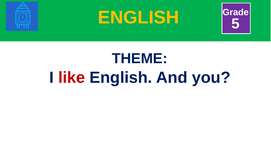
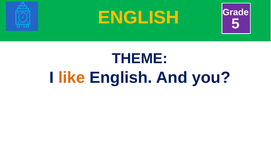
like colour: red -> orange
